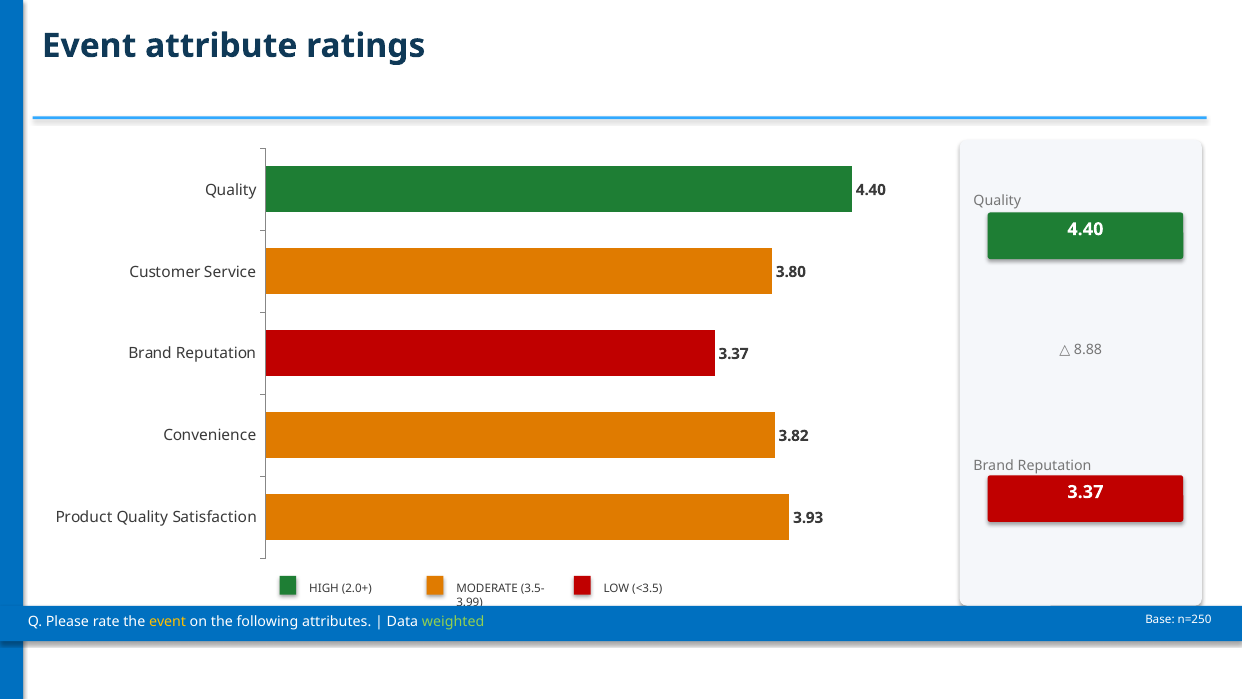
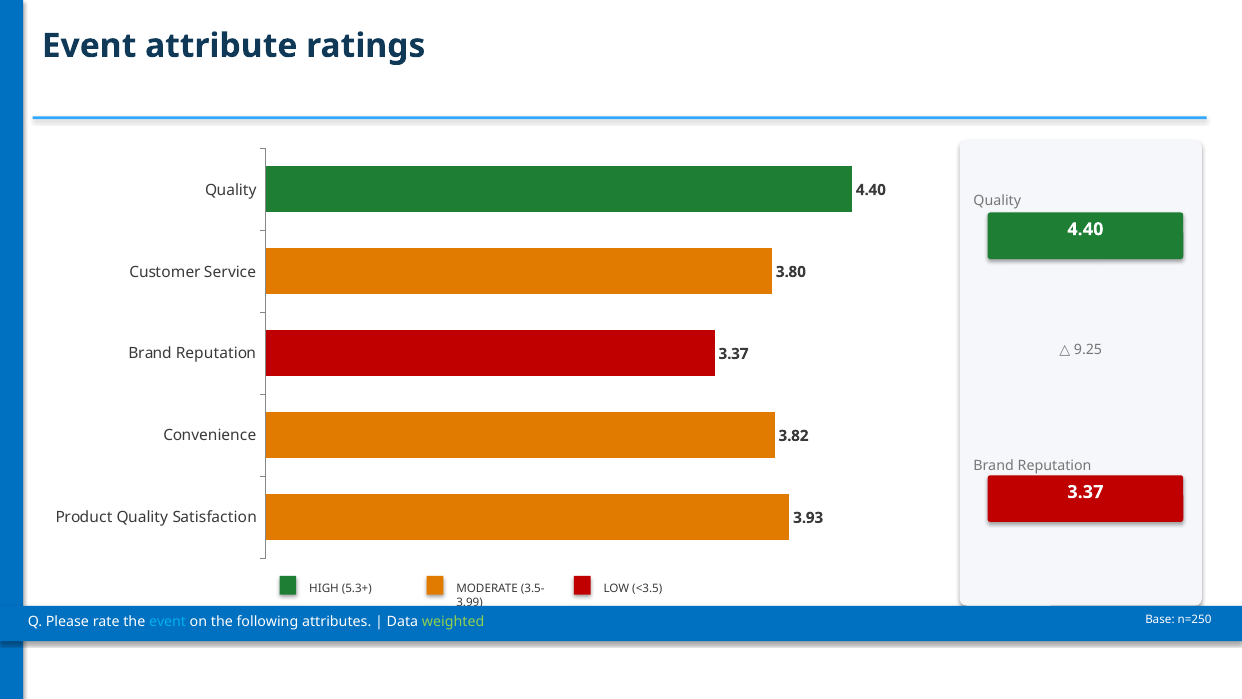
8.88: 8.88 -> 9.25
2.0+: 2.0+ -> 5.3+
event at (168, 622) colour: yellow -> light blue
